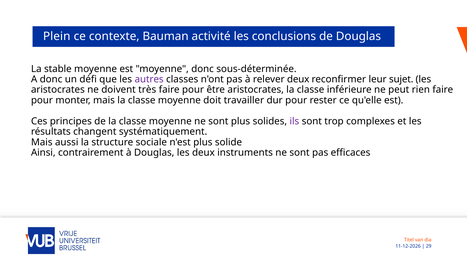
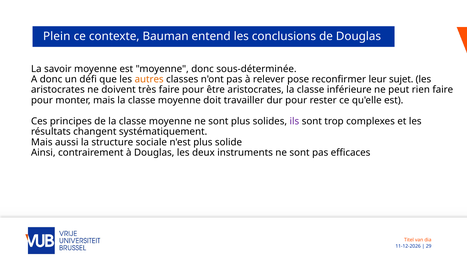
activité: activité -> entend
stable: stable -> savoir
autres colour: purple -> orange
relever deux: deux -> pose
